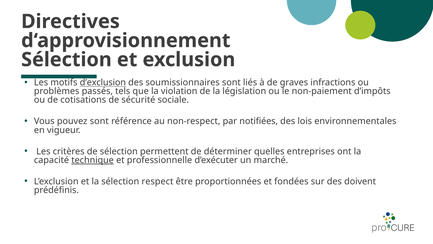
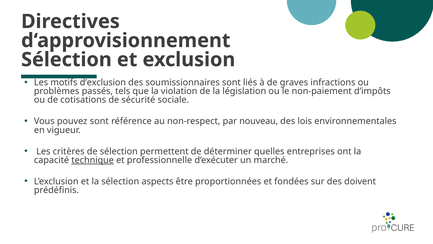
d’exclusion underline: present -> none
notifiées: notifiées -> nouveau
respect: respect -> aspects
